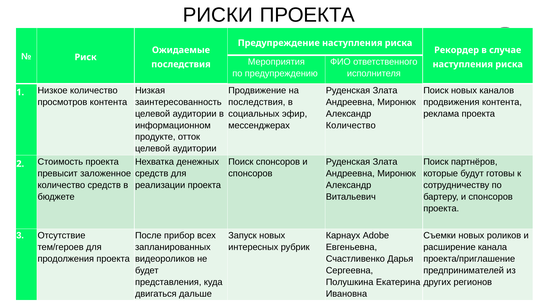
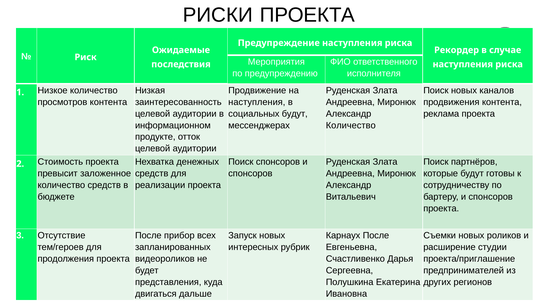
последствия at (257, 102): последствия -> наступления
социальных эфир: эфир -> будут
Карнаух Adobe: Adobe -> После
канала: канала -> студии
